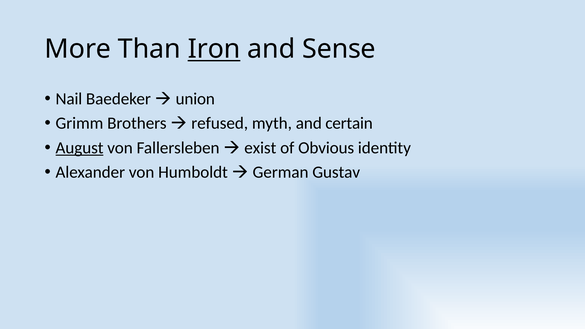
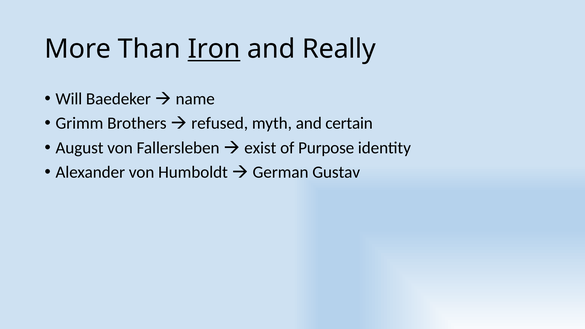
Sense: Sense -> Really
Nail: Nail -> Will
union: union -> name
August underline: present -> none
Obvious: Obvious -> Purpose
